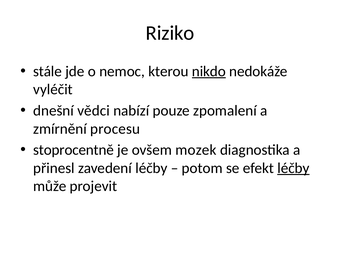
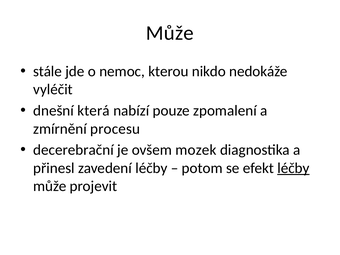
Riziko at (170, 33): Riziko -> Může
nikdo underline: present -> none
vědci: vědci -> která
stoprocentně: stoprocentně -> decerebrační
